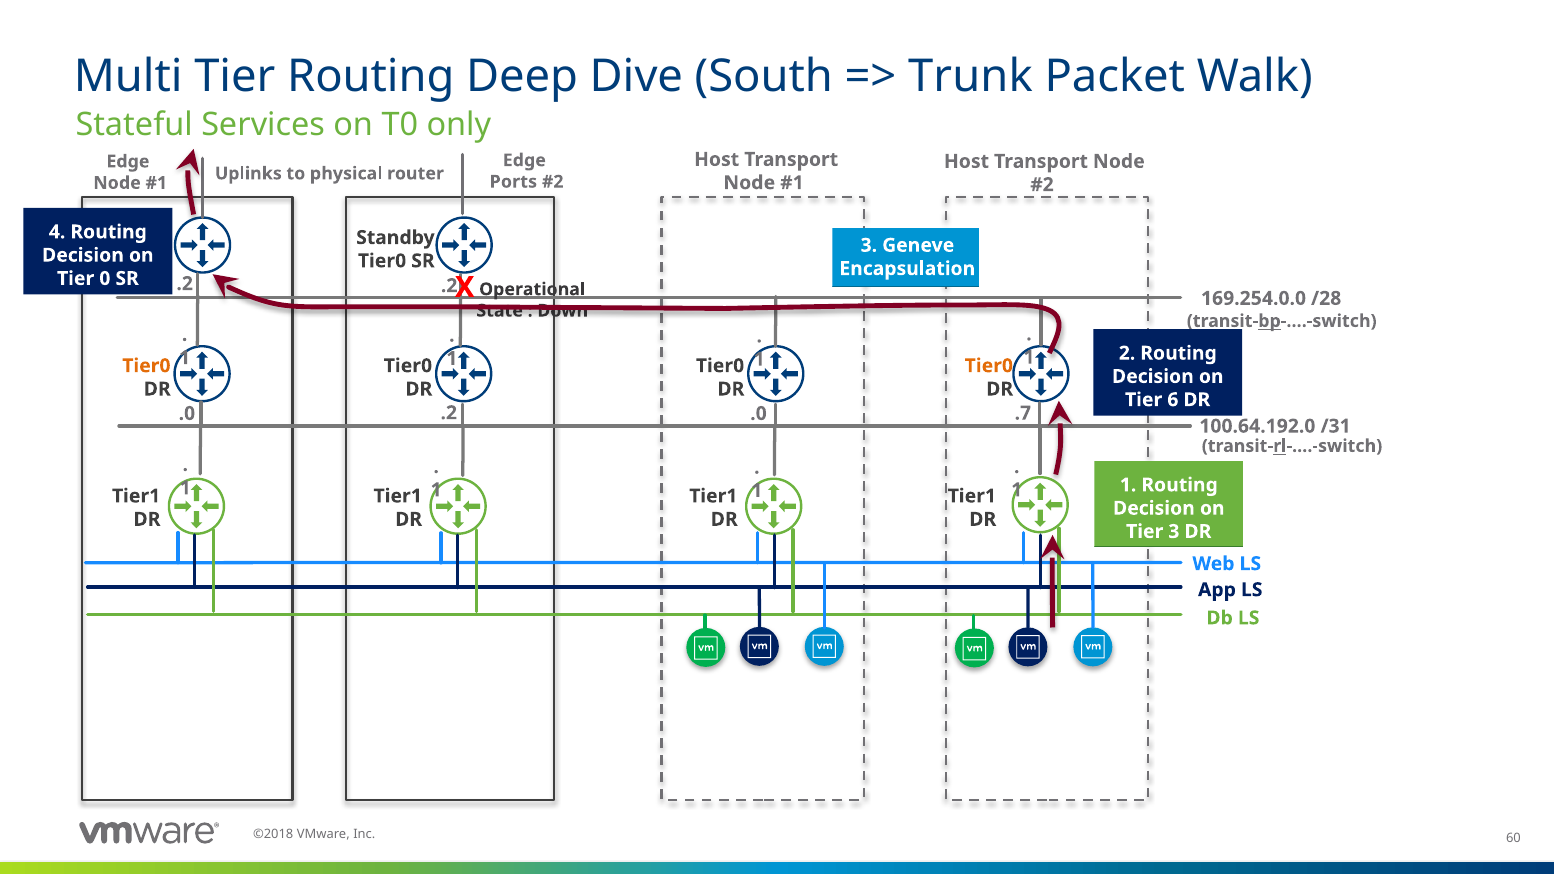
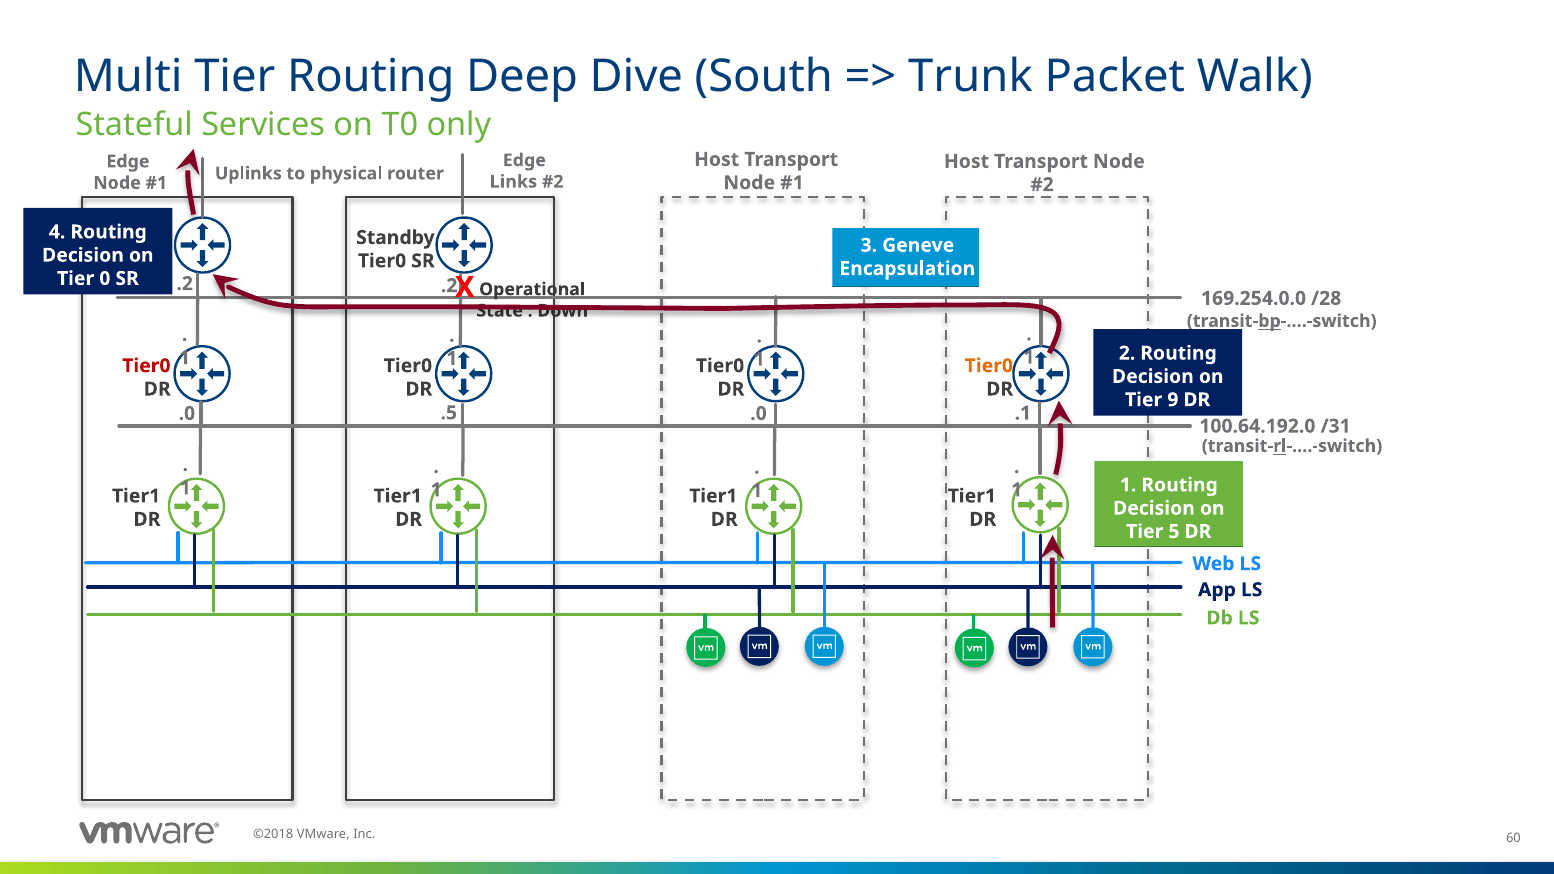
Ports: Ports -> Links
Tier0 at (146, 366) colour: orange -> red
6: 6 -> 9
.2 at (449, 413): .2 -> .5
.7: .7 -> .1
Tier 3: 3 -> 5
